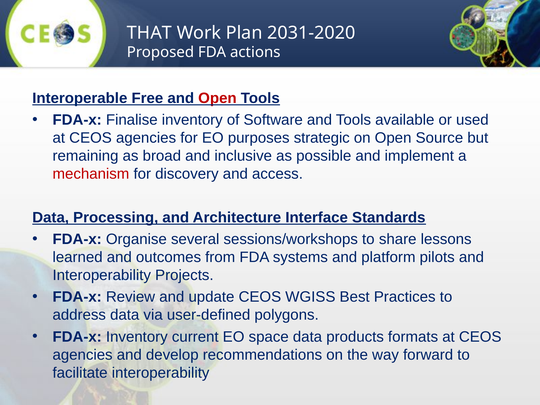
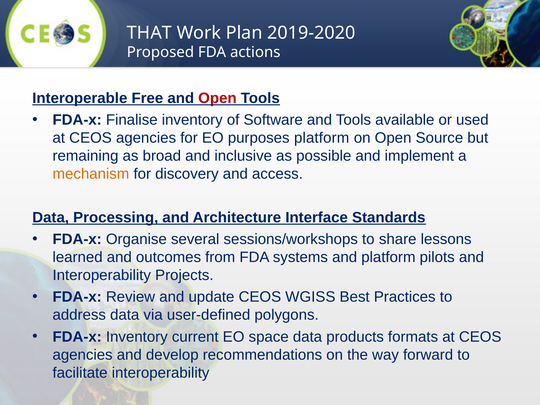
2031-2020: 2031-2020 -> 2019-2020
purposes strategic: strategic -> platform
mechanism colour: red -> orange
